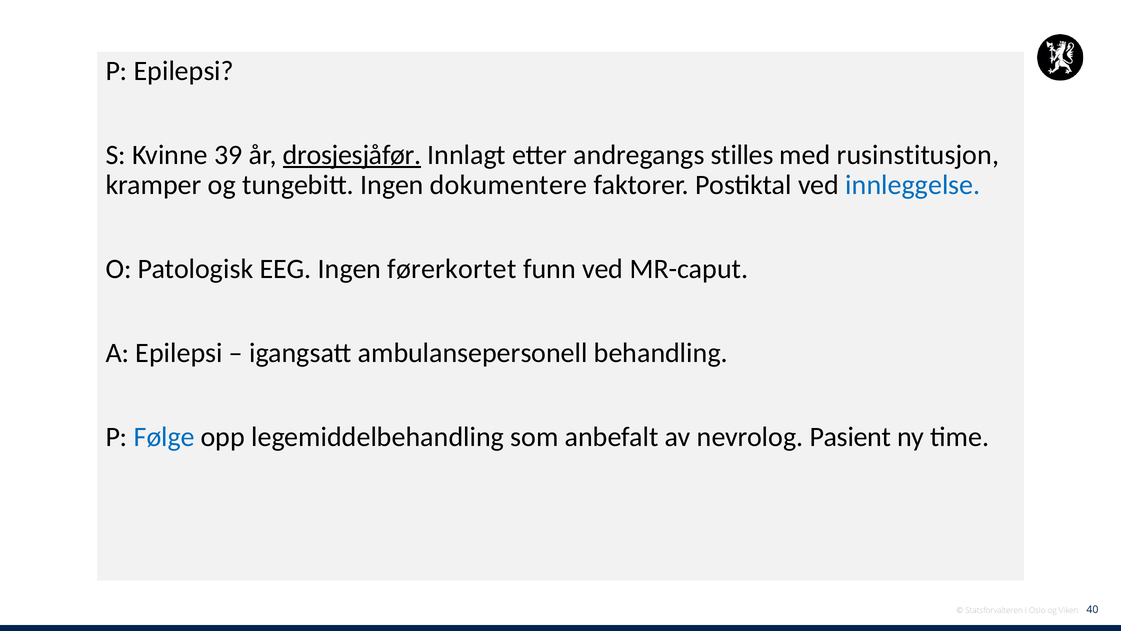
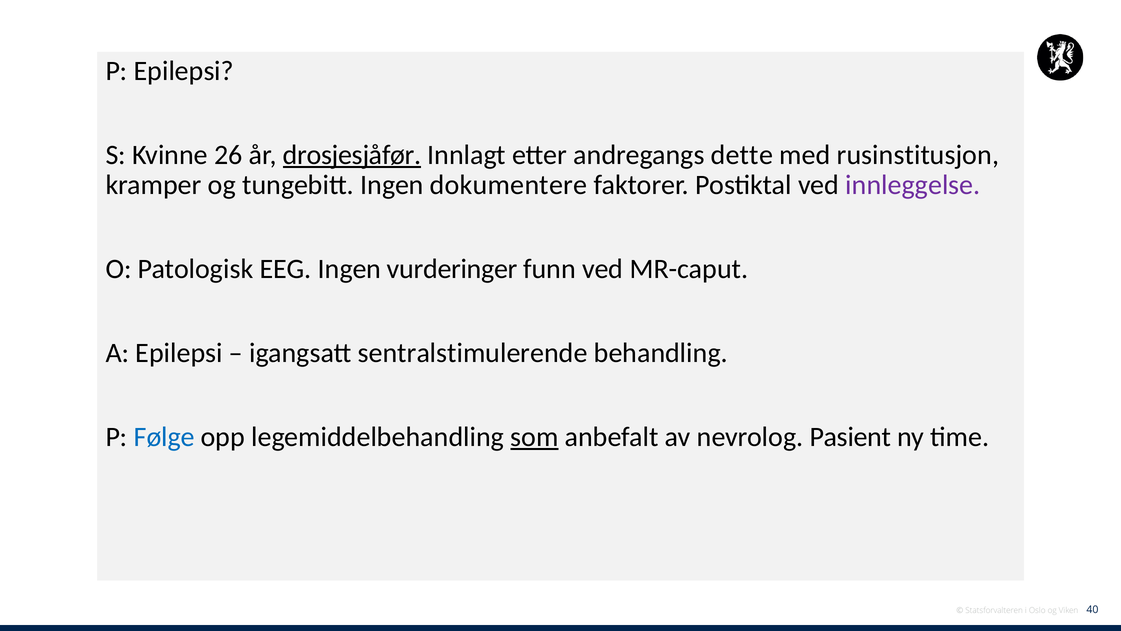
39: 39 -> 26
stilles: stilles -> dette
innleggelse colour: blue -> purple
førerkortet: førerkortet -> vurderinger
ambulansepersonell: ambulansepersonell -> sentralstimulerende
som underline: none -> present
